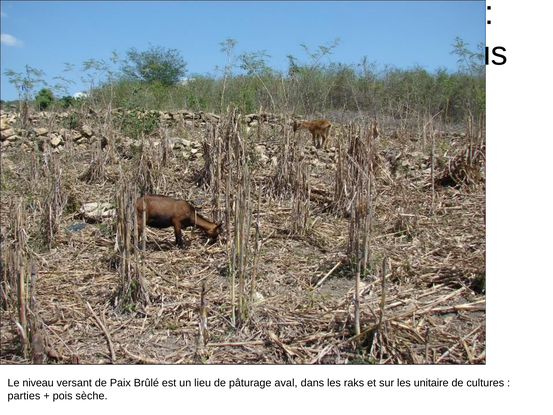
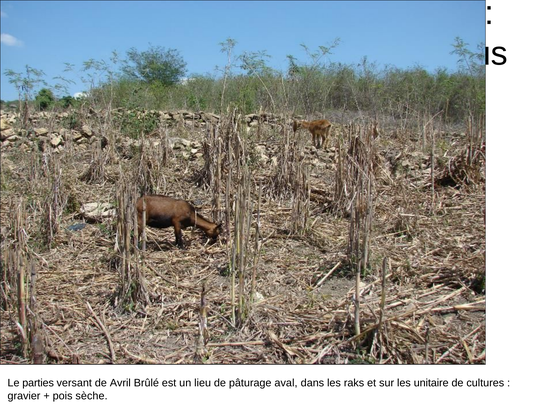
niveau: niveau -> parties
Paix: Paix -> Avril
parties: parties -> gravier
